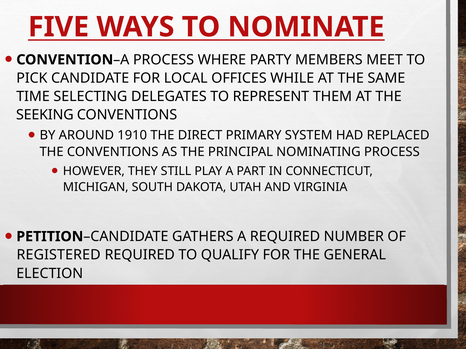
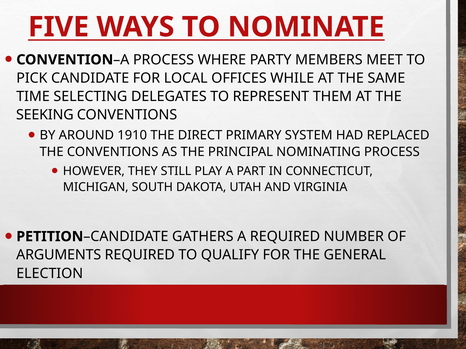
REGISTERED: REGISTERED -> ARGUMENTS
